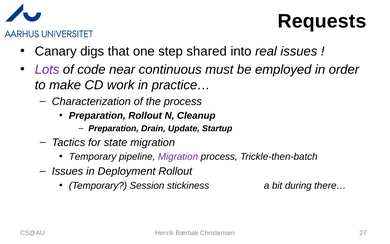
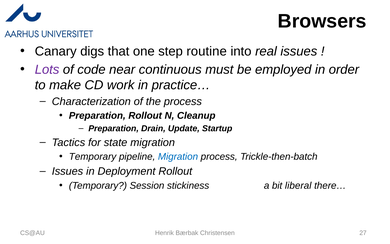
Requests: Requests -> Browsers
shared: shared -> routine
Migration at (178, 157) colour: purple -> blue
during: during -> liberal
